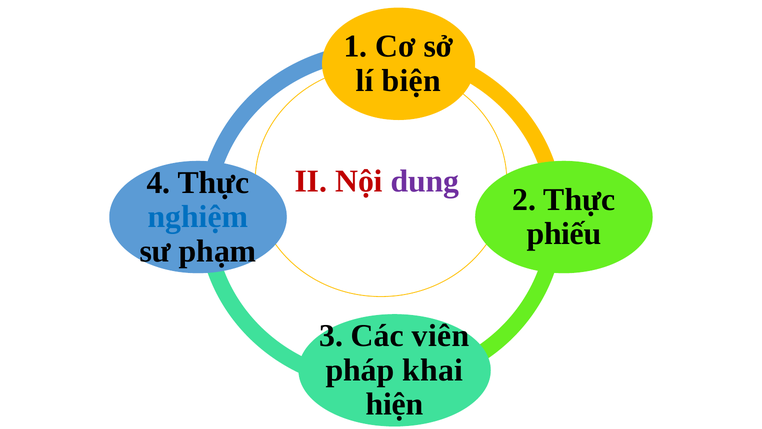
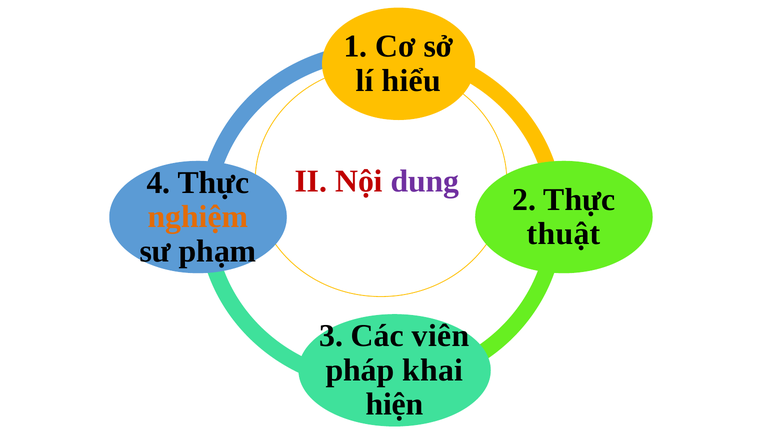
biện: biện -> hiểu
nghiệm colour: blue -> orange
phiếu: phiếu -> thuật
